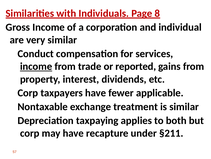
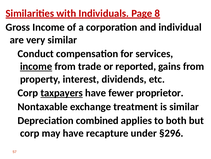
taxpayers underline: none -> present
applicable: applicable -> proprietor
taxpaying: taxpaying -> combined
§211: §211 -> §296
